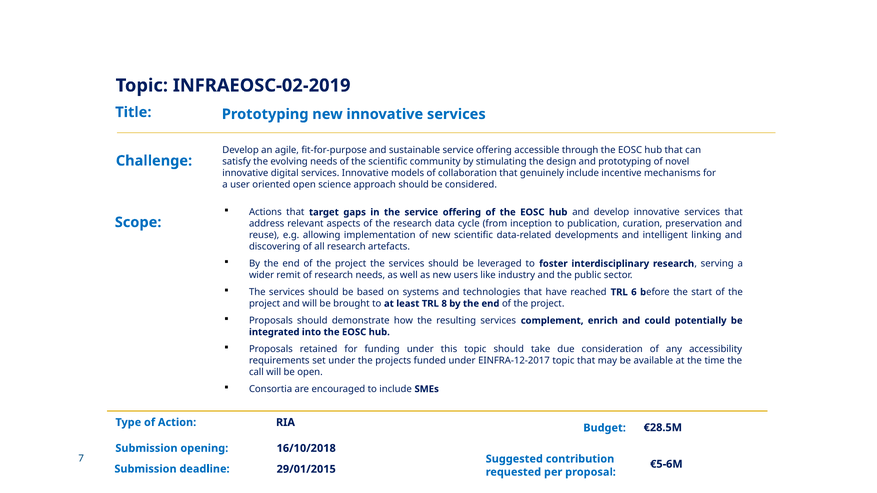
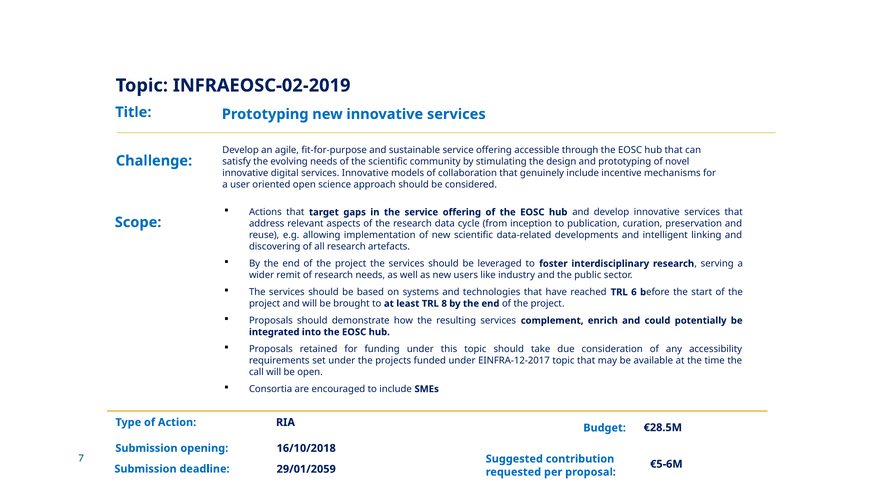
29/01/2015: 29/01/2015 -> 29/01/2059
